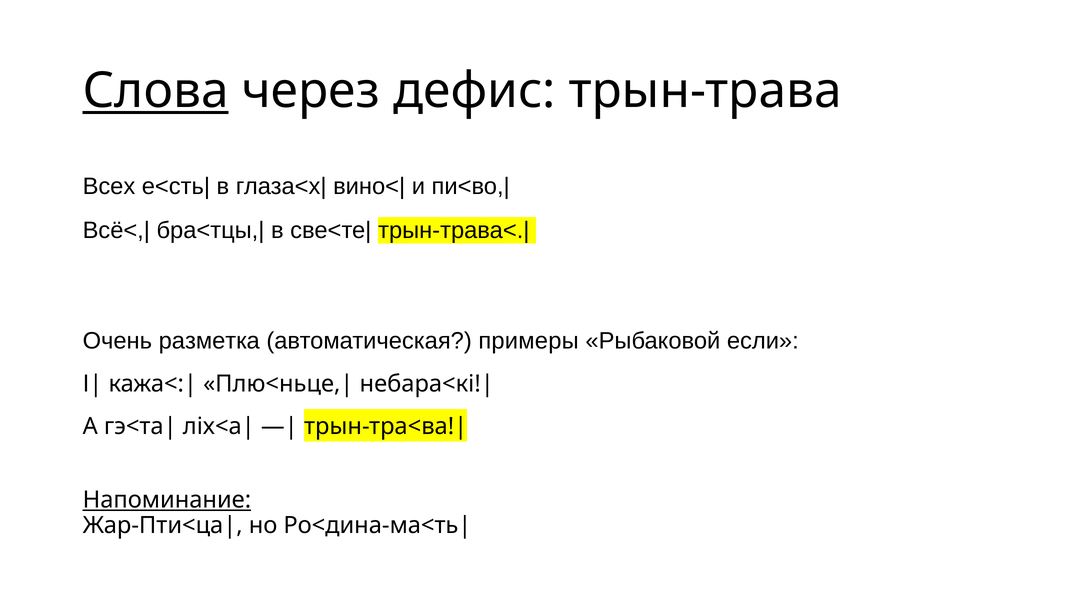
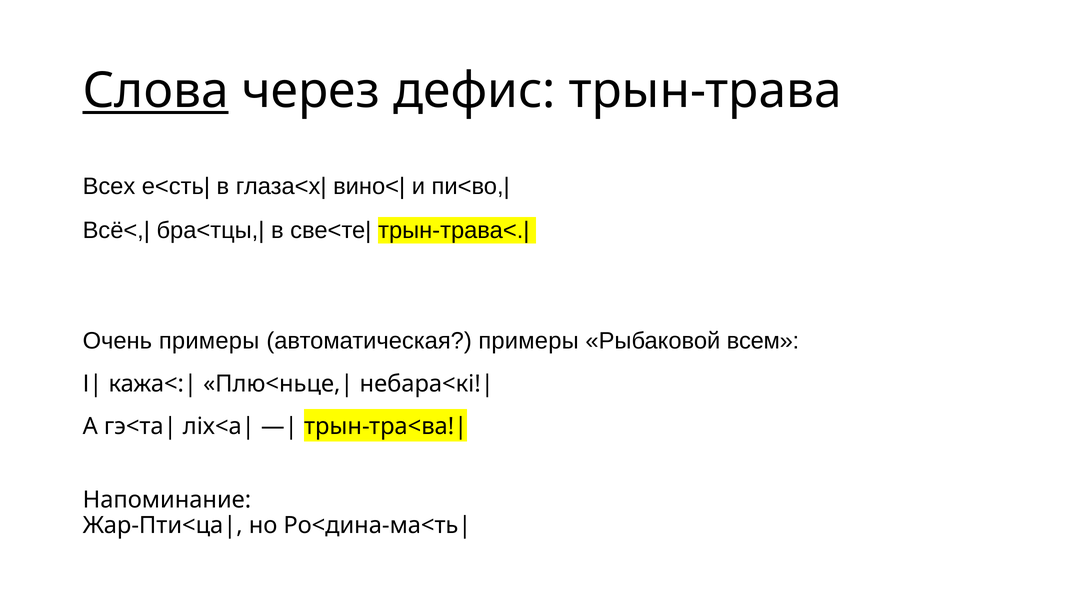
Очень разметка: разметка -> примеры
если: если -> всем
Напоминание underline: present -> none
